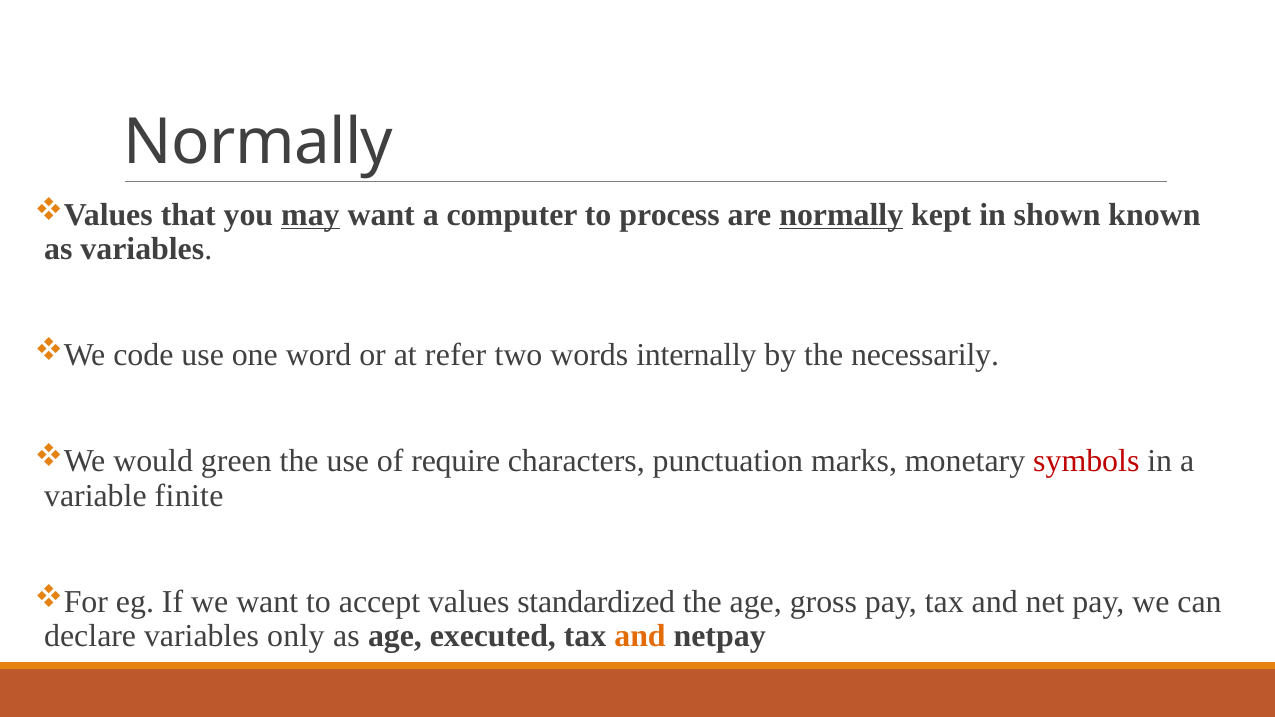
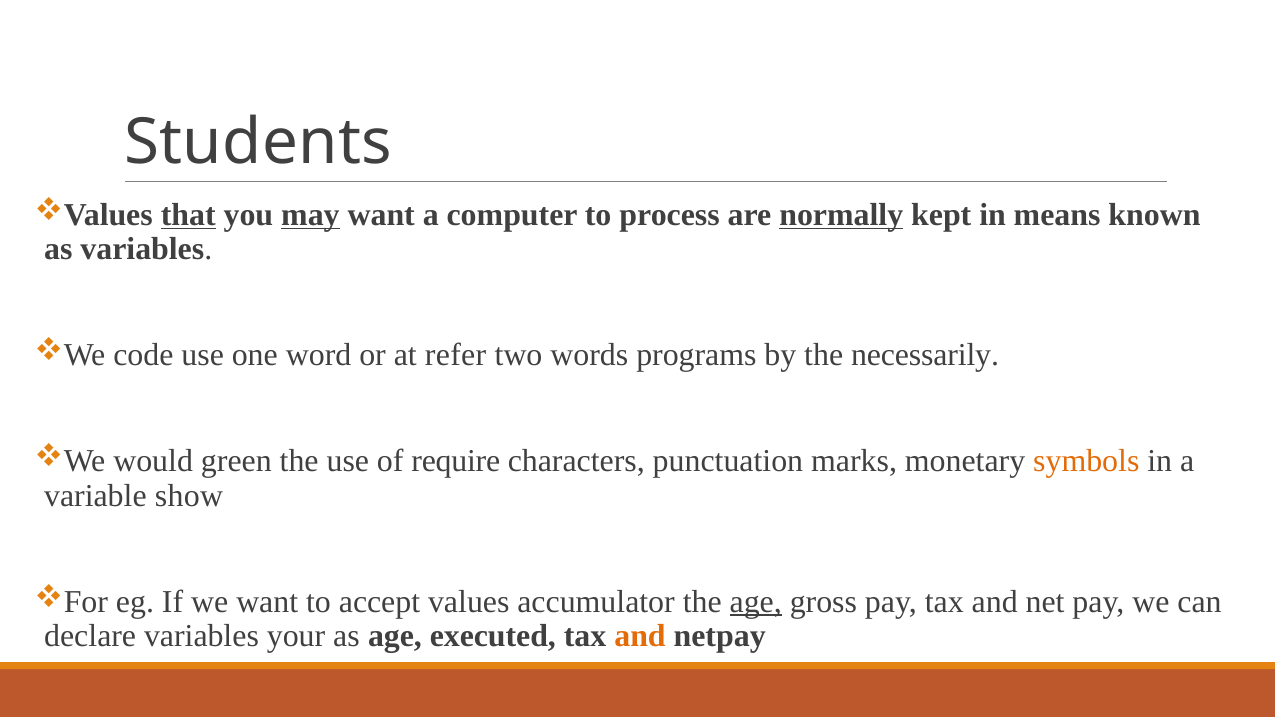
Normally at (259, 143): Normally -> Students
that underline: none -> present
shown: shown -> means
internally: internally -> programs
symbols colour: red -> orange
finite: finite -> show
standardized: standardized -> accumulator
age at (756, 602) underline: none -> present
only: only -> your
